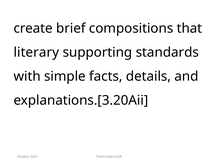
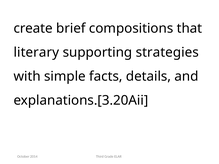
standards: standards -> strategies
